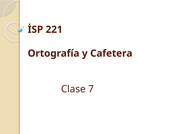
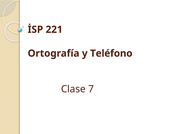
Cafetera: Cafetera -> Teléfono
